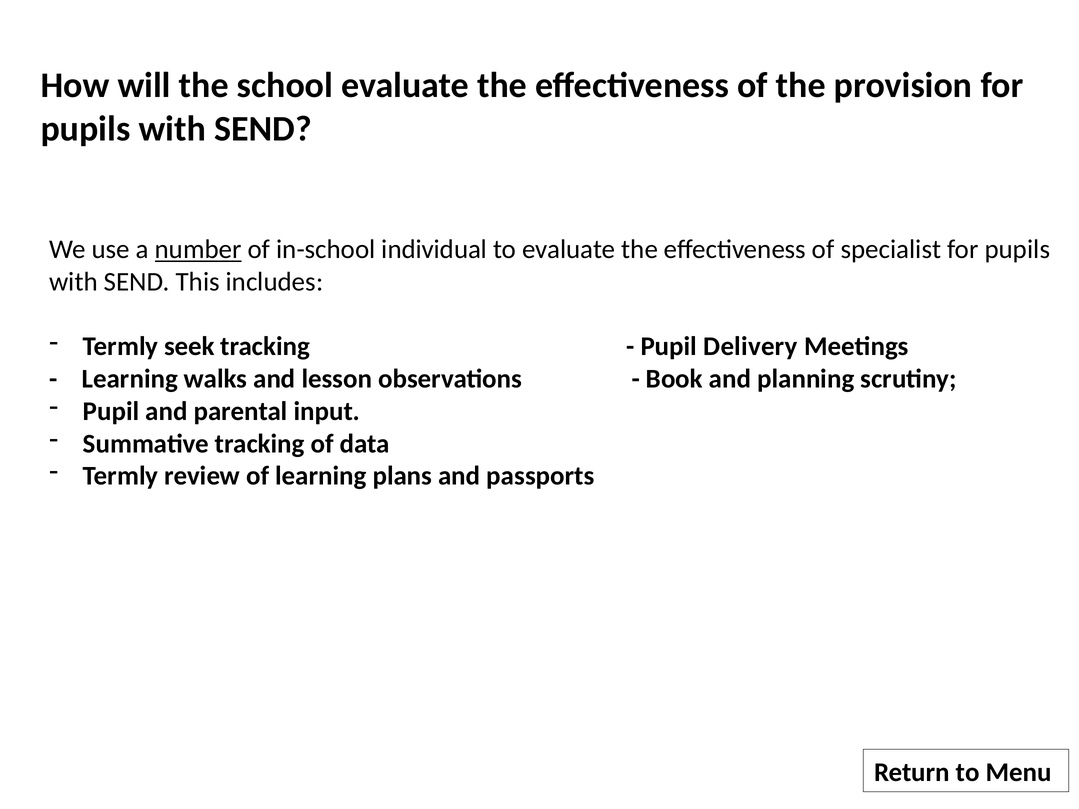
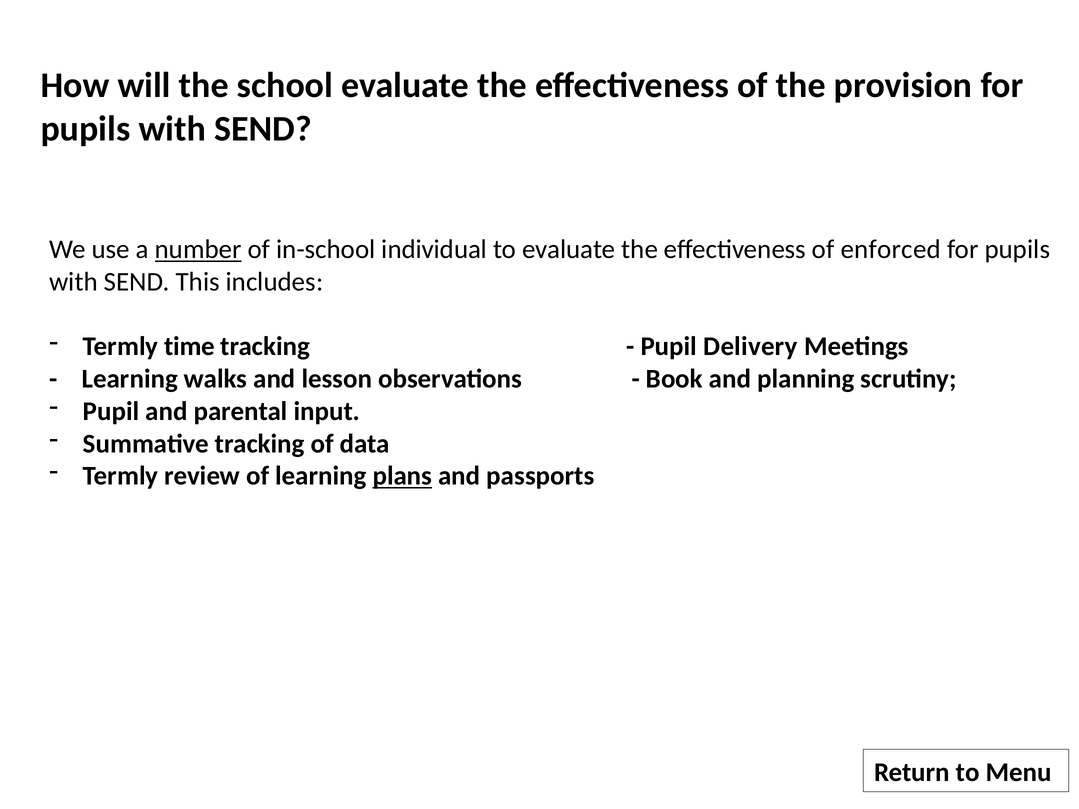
specialist: specialist -> enforced
seek: seek -> time
plans underline: none -> present
